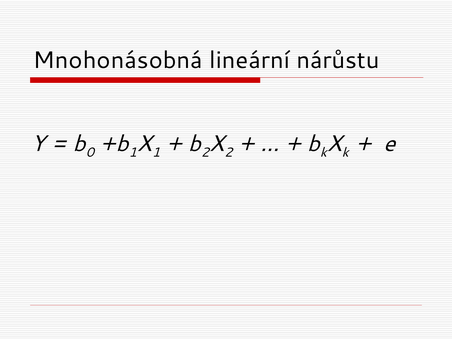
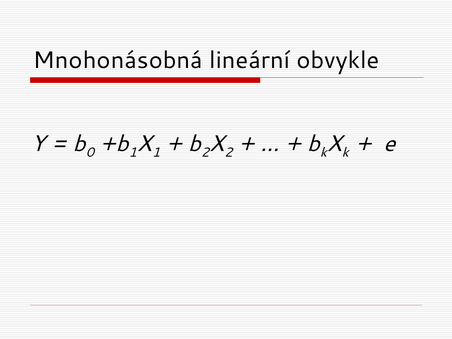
nárůstu: nárůstu -> obvykle
